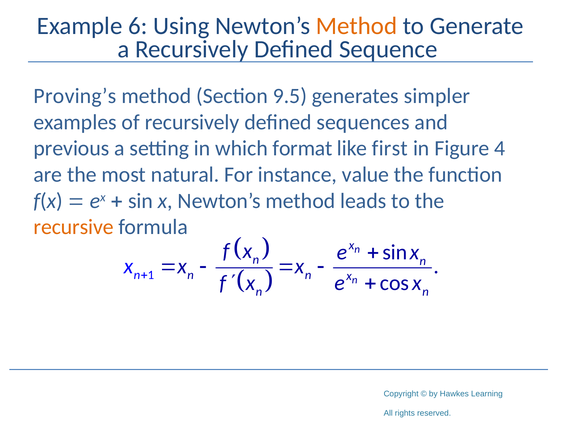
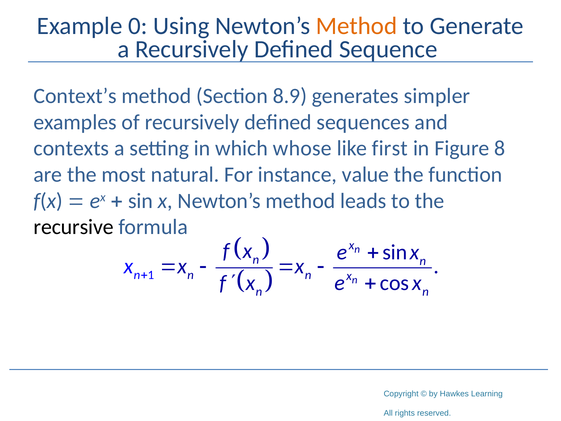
6: 6 -> 0
Proving’s: Proving’s -> Context’s
9.5: 9.5 -> 8.9
previous: previous -> contexts
format: format -> whose
4: 4 -> 8
recursive colour: orange -> black
